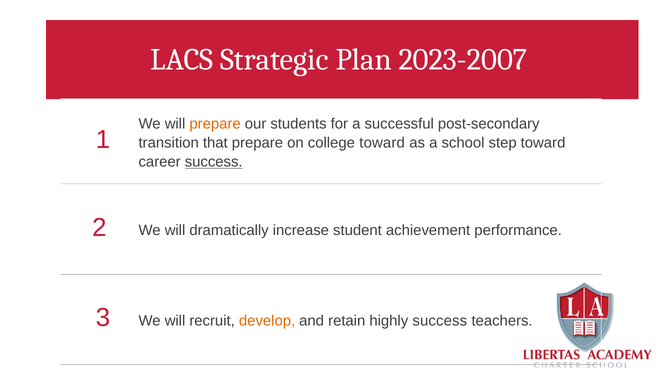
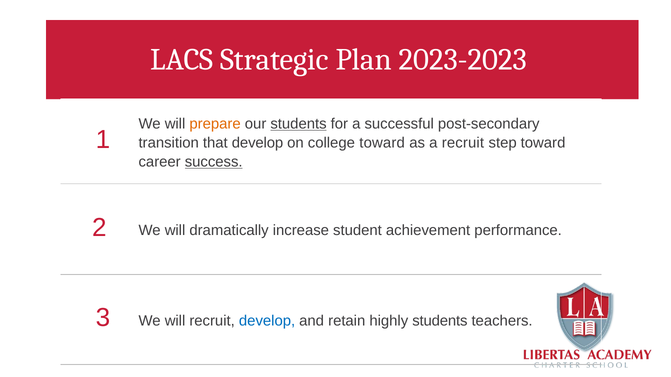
2023-2007: 2023-2007 -> 2023-2023
students at (299, 124) underline: none -> present
that prepare: prepare -> develop
a school: school -> recruit
develop at (267, 321) colour: orange -> blue
highly success: success -> students
